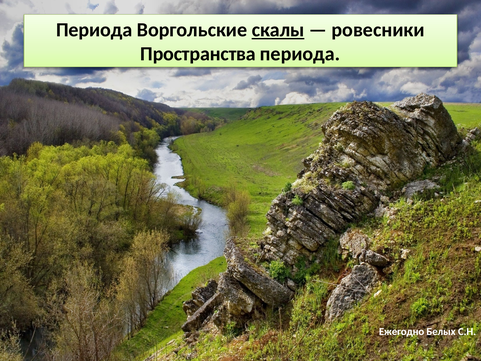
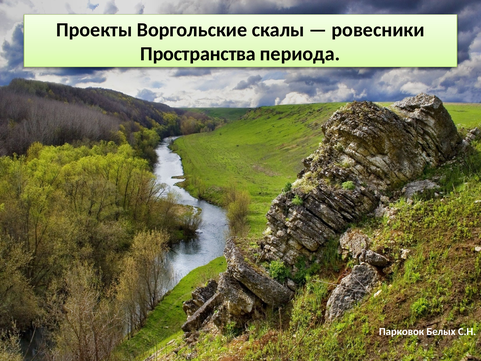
Периода at (94, 30): Периода -> Проекты
скалы underline: present -> none
Ежегодно: Ежегодно -> Парковок
